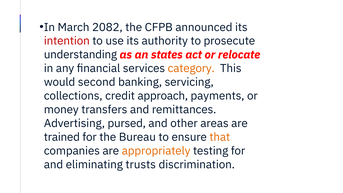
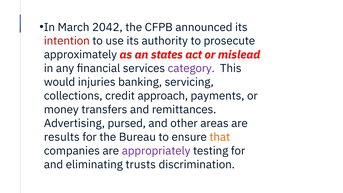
2082: 2082 -> 2042
understanding: understanding -> approximately
relocate: relocate -> mislead
category colour: orange -> purple
second: second -> injuries
trained: trained -> results
appropriately colour: orange -> purple
